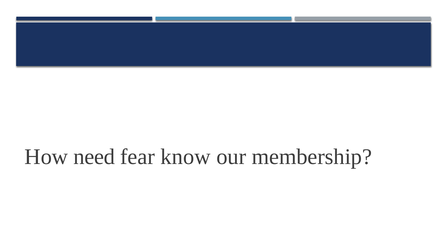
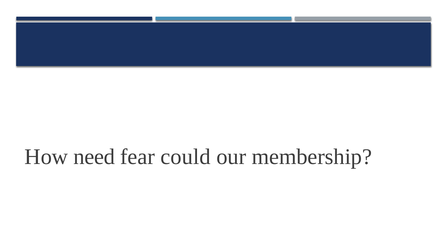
know: know -> could
